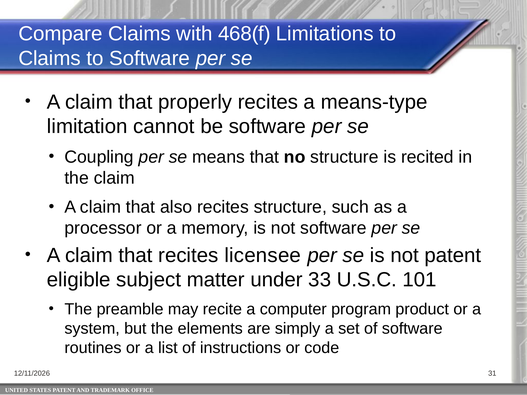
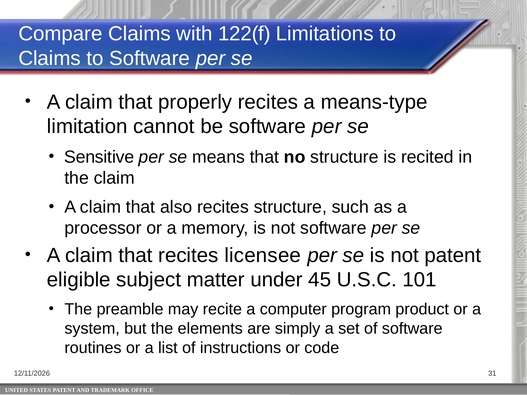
468(f: 468(f -> 122(f
Coupling: Coupling -> Sensitive
33: 33 -> 45
